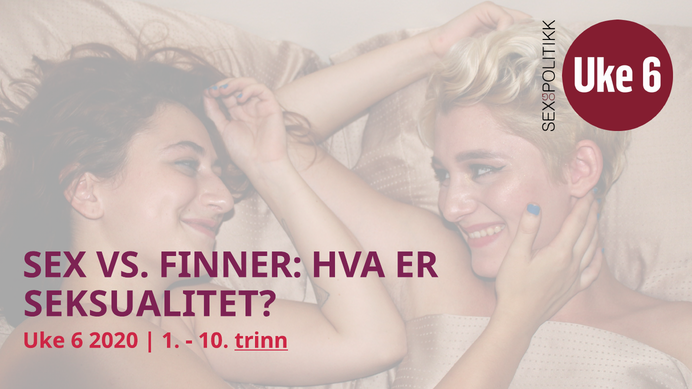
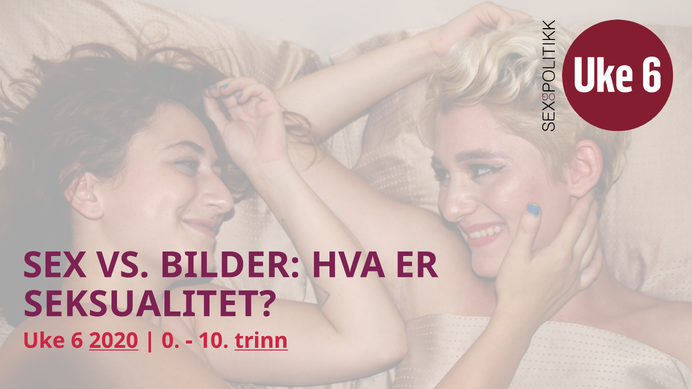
FINNER: FINNER -> BILDER
2020 underline: none -> present
1: 1 -> 0
